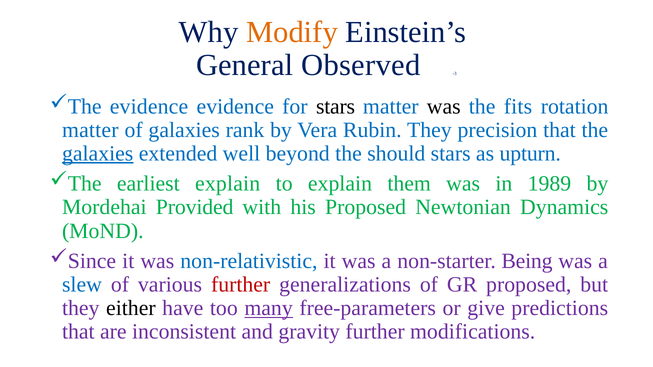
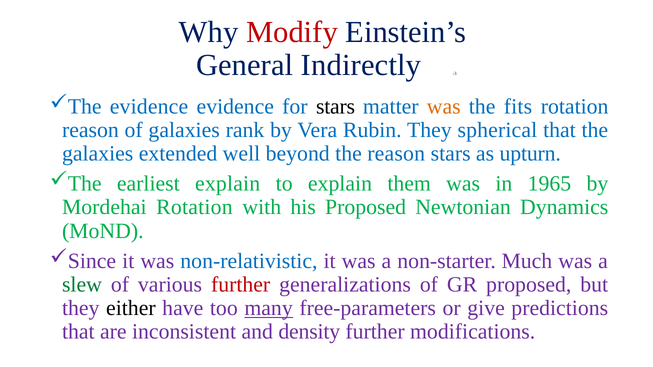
Modify colour: orange -> red
Observed: Observed -> Indirectly
was at (444, 107) colour: black -> orange
matter at (90, 130): matter -> reason
precision: precision -> spherical
galaxies at (98, 154) underline: present -> none
the should: should -> reason
1989: 1989 -> 1965
Mordehai Provided: Provided -> Rotation
Being: Being -> Much
slew colour: blue -> green
gravity: gravity -> density
